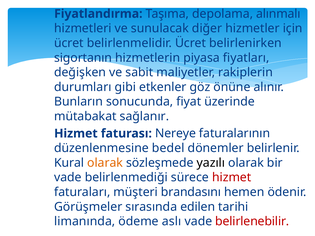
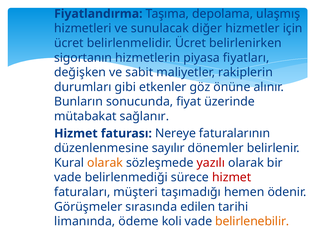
alınmalı: alınmalı -> ulaşmış
bedel: bedel -> sayılır
yazılı colour: black -> red
brandasını: brandasını -> taşımadığı
aslı: aslı -> koli
belirlenebilir colour: red -> orange
